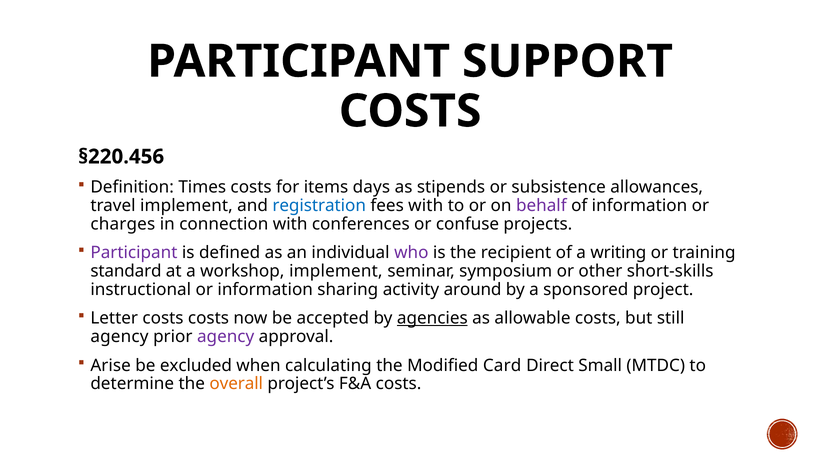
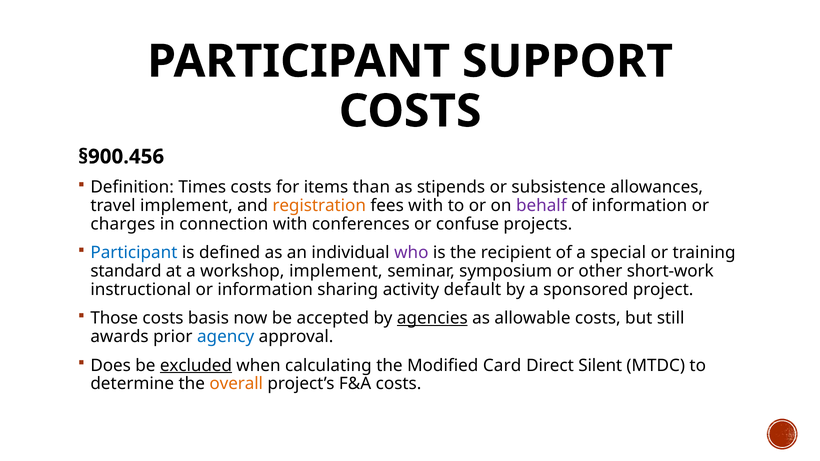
§220.456: §220.456 -> §900.456
days: days -> than
registration colour: blue -> orange
Participant at (134, 253) colour: purple -> blue
writing: writing -> special
short-skills: short-skills -> short-work
around: around -> default
Letter: Letter -> Those
costs costs: costs -> basis
agency at (119, 337): agency -> awards
agency at (226, 337) colour: purple -> blue
Arise: Arise -> Does
excluded underline: none -> present
Small: Small -> Silent
